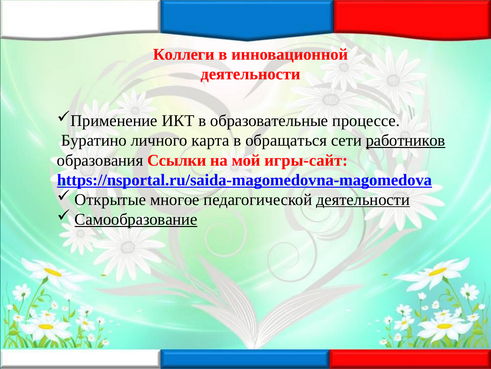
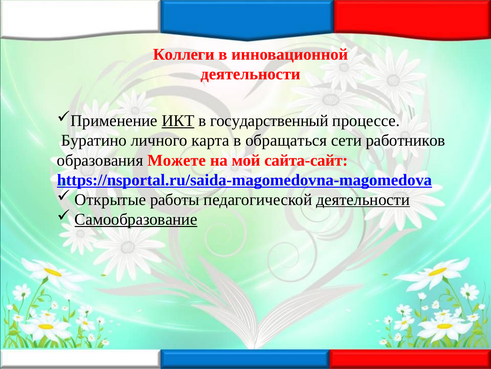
ИКТ underline: none -> present
образовательные: образовательные -> государственный
работников underline: present -> none
Ссылки: Ссылки -> Можете
игры-сайт: игры-сайт -> сайта-сайт
многое: многое -> работы
